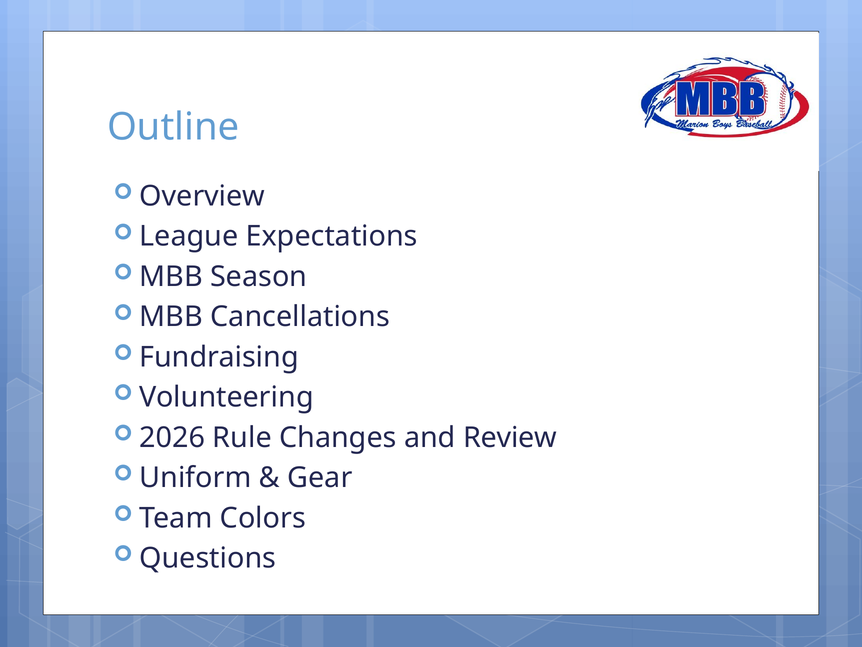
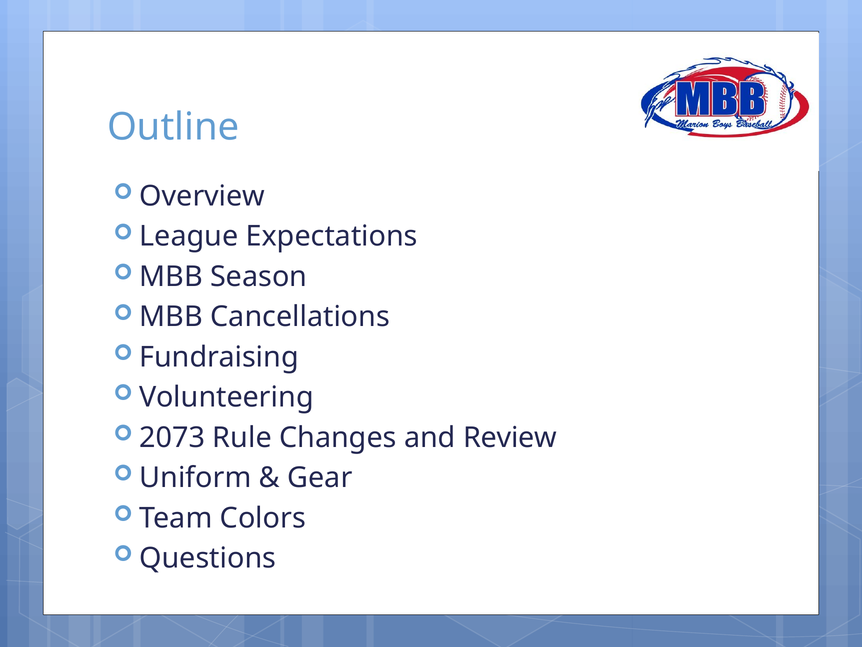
2026: 2026 -> 2073
